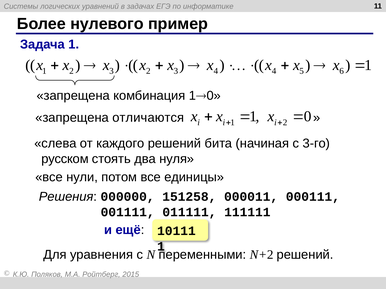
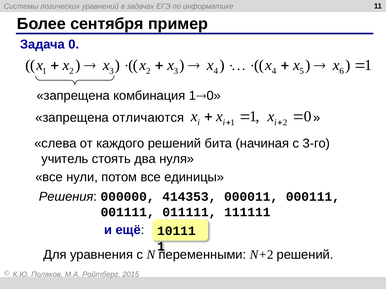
нулевого: нулевого -> сентября
Задача 1: 1 -> 0
русском: русском -> учитель
151258: 151258 -> 414353
